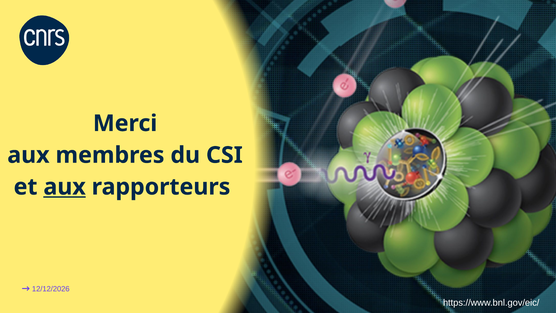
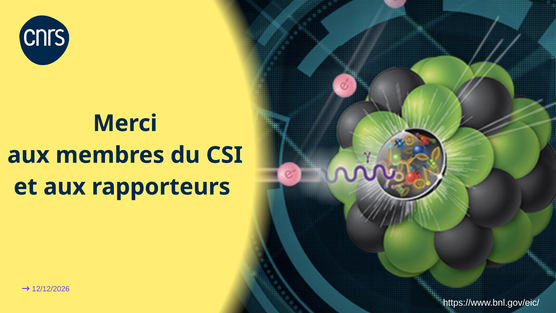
aux at (65, 187) underline: present -> none
